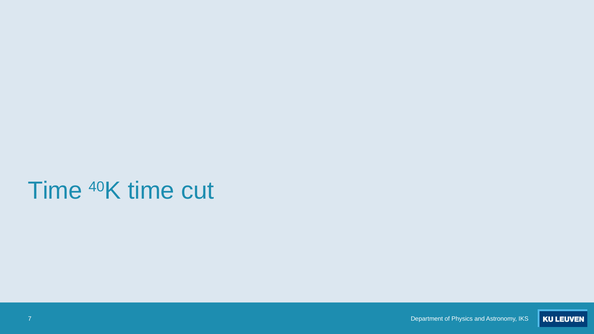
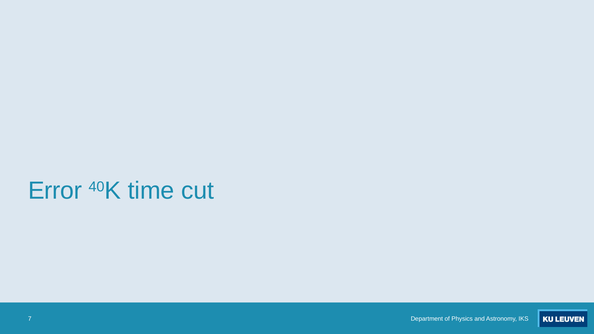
Time at (55, 191): Time -> Error
